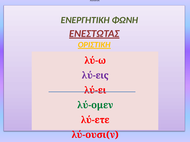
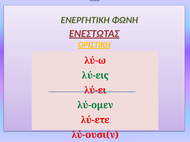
λύ-εις colour: purple -> green
